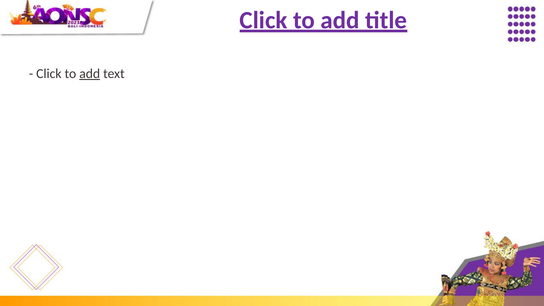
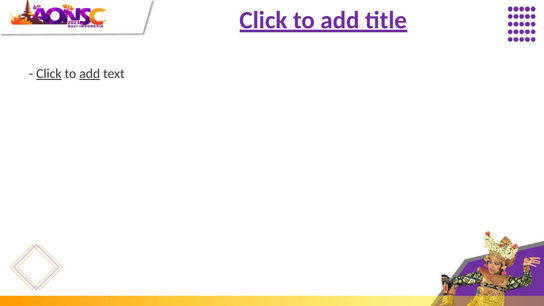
Click at (49, 74) underline: none -> present
